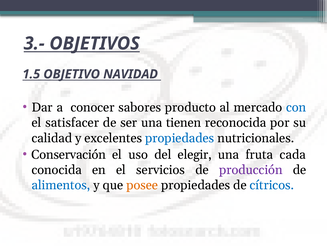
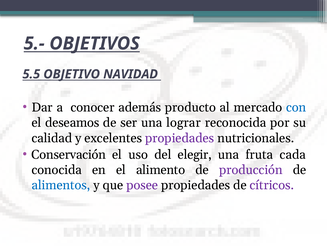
3.-: 3.- -> 5.-
1.5: 1.5 -> 5.5
sabores: sabores -> además
satisfacer: satisfacer -> deseamos
tienen: tienen -> lograr
propiedades at (180, 138) colour: blue -> purple
servicios: servicios -> alimento
posee colour: orange -> purple
cítricos colour: blue -> purple
